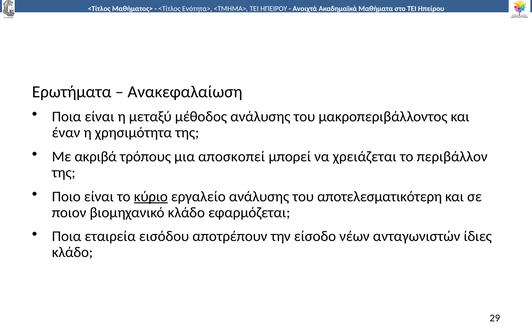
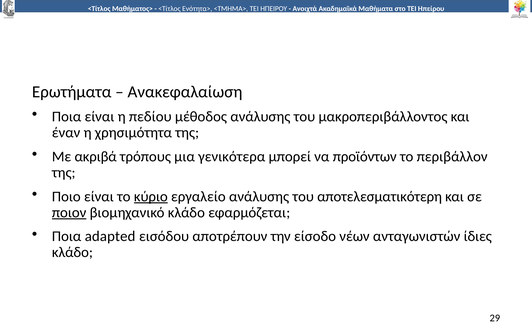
μεταξύ: μεταξύ -> πεδίου
αποσκοπεί: αποσκοπεί -> γενικότερα
χρειάζεται: χρειάζεται -> προϊόντων
ποιον underline: none -> present
εταιρεία: εταιρεία -> adapted
